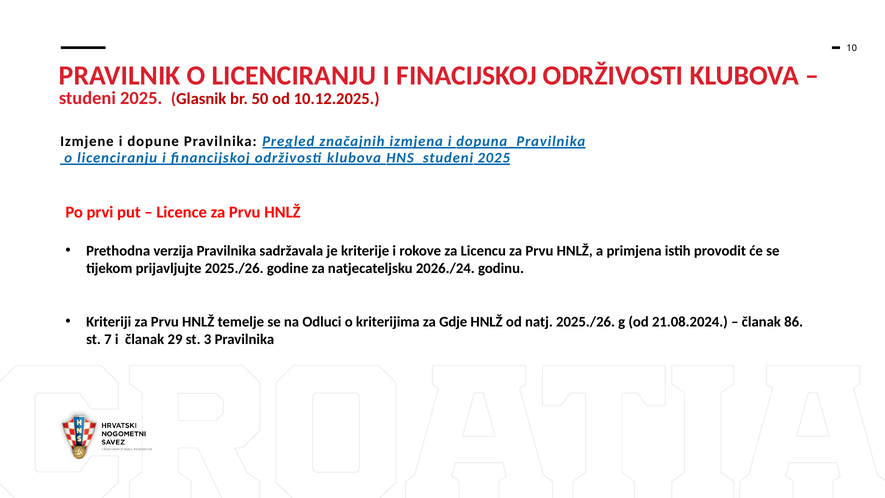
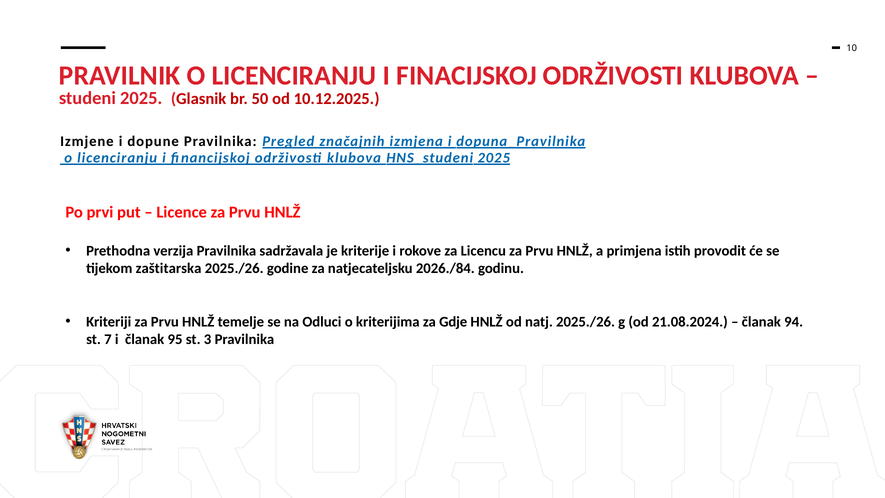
prijavljujte: prijavljujte -> zaštitarska
2026./24: 2026./24 -> 2026./84
86: 86 -> 94
29: 29 -> 95
